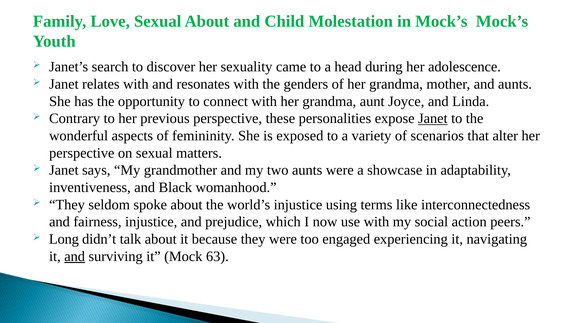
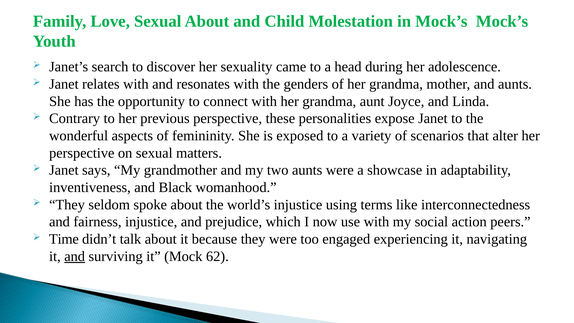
Janet at (433, 118) underline: present -> none
Long: Long -> Time
63: 63 -> 62
